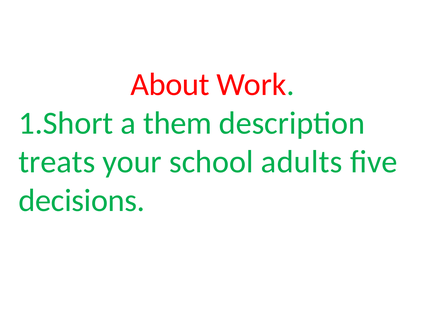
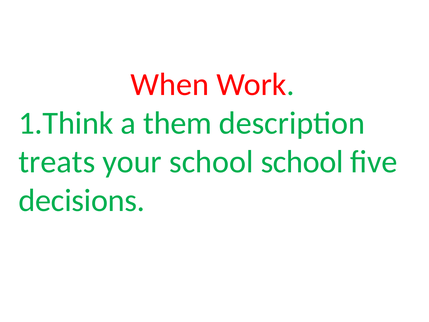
About: About -> When
1.Short: 1.Short -> 1.Think
school adults: adults -> school
